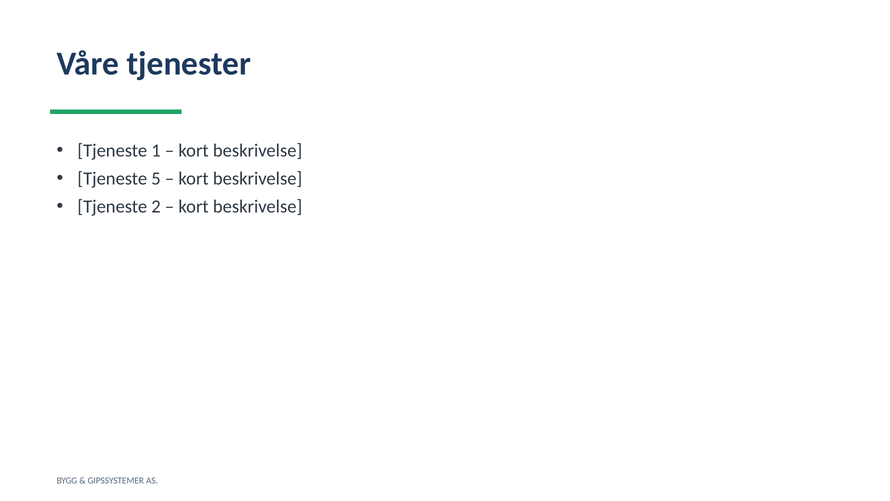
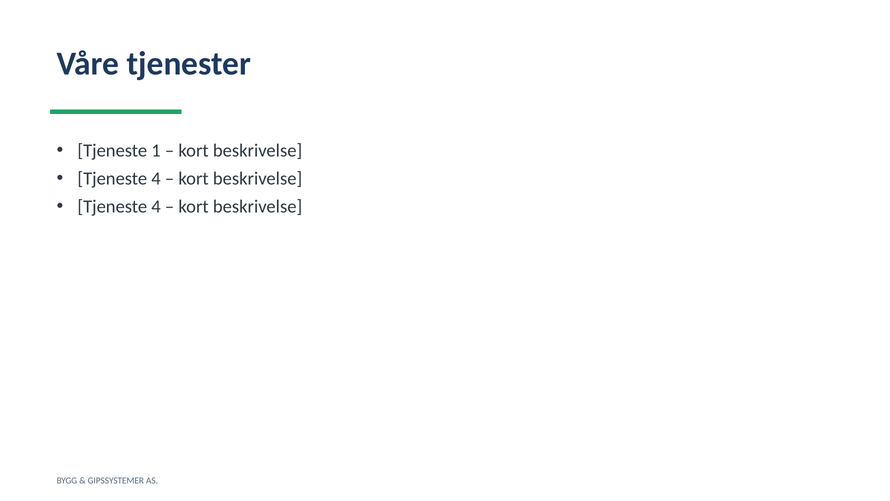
5 at (156, 179): 5 -> 4
2 at (156, 206): 2 -> 4
